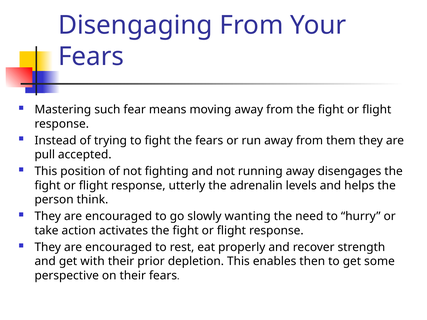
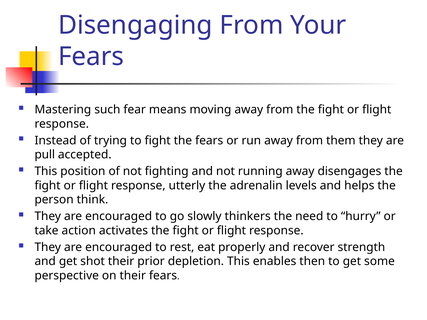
wanting: wanting -> thinkers
with: with -> shot
